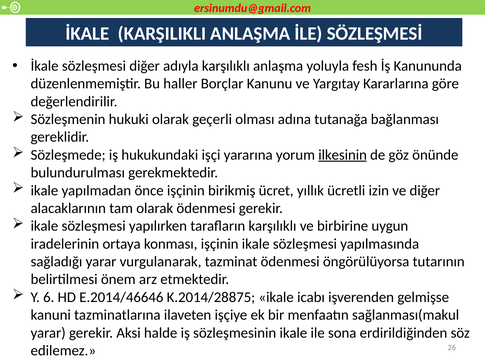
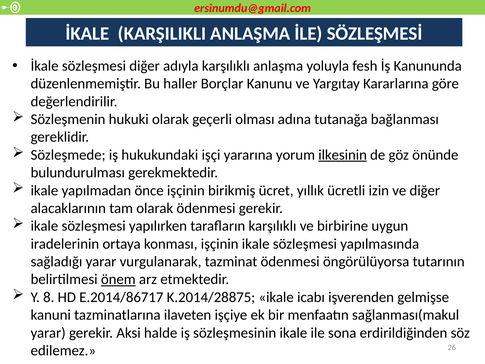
önem underline: none -> present
6: 6 -> 8
E.2014/46646: E.2014/46646 -> E.2014/86717
